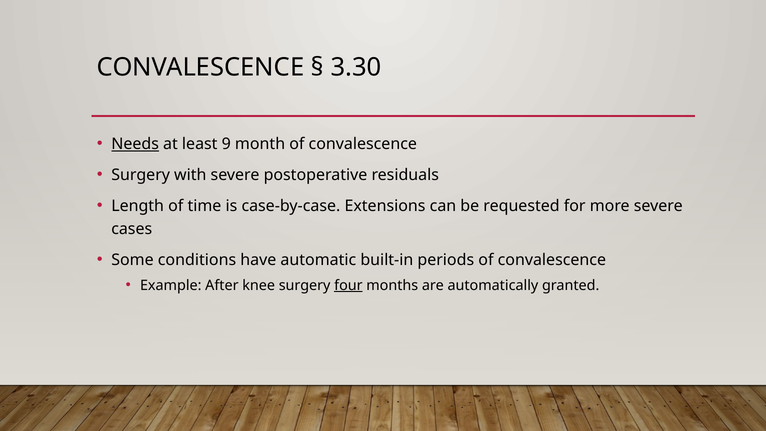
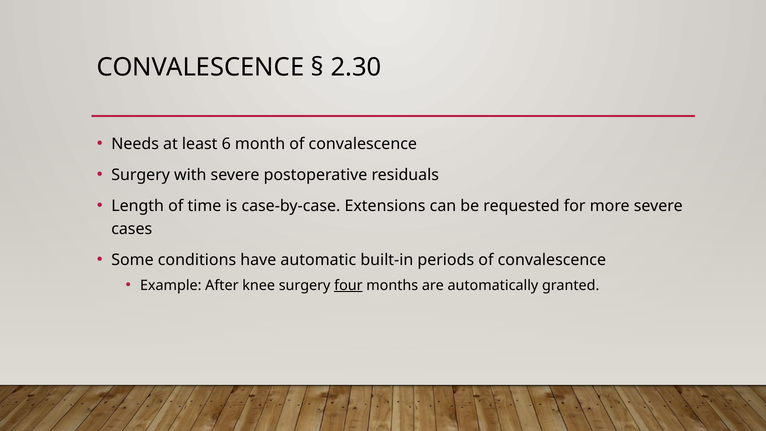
3.30: 3.30 -> 2.30
Needs underline: present -> none
9: 9 -> 6
